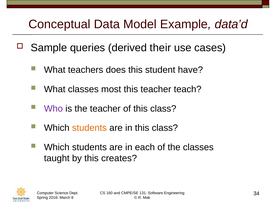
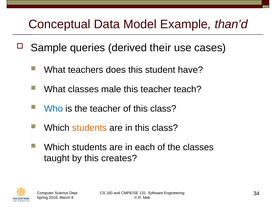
data’d: data’d -> than’d
most: most -> male
Who colour: purple -> blue
